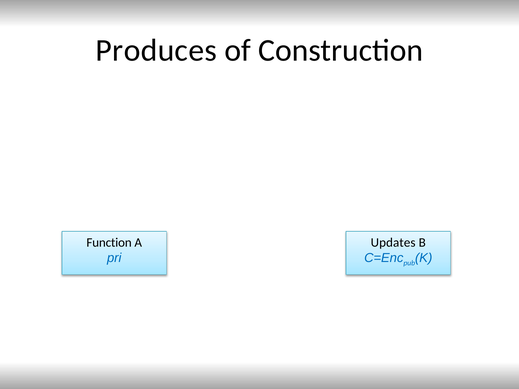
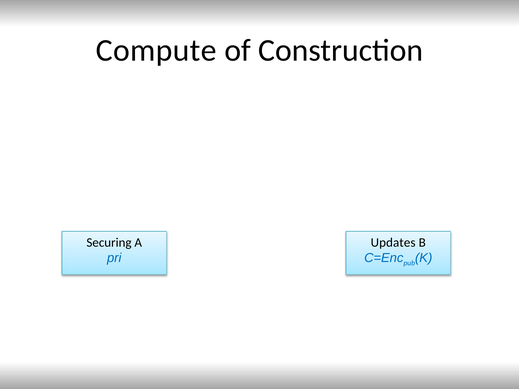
Produces: Produces -> Compute
Function: Function -> Securing
